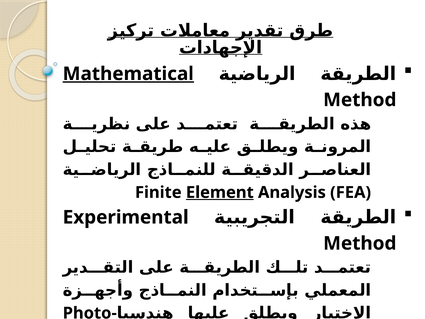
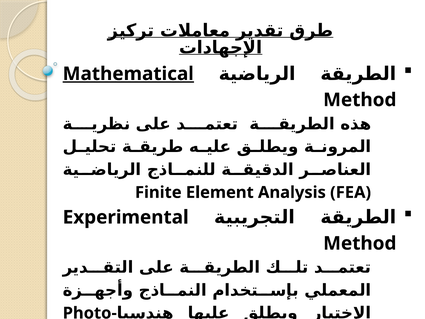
Element underline: present -> none
